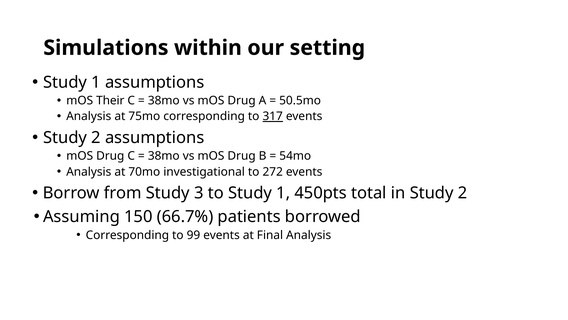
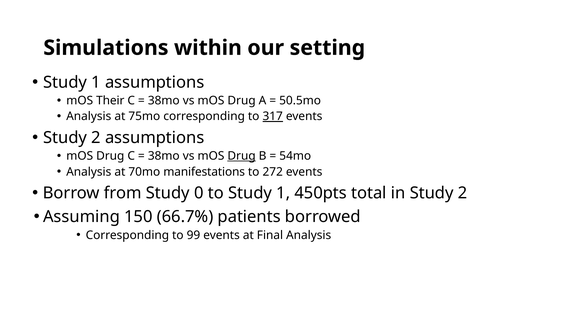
Drug at (242, 156) underline: none -> present
investigational: investigational -> manifestations
3: 3 -> 0
